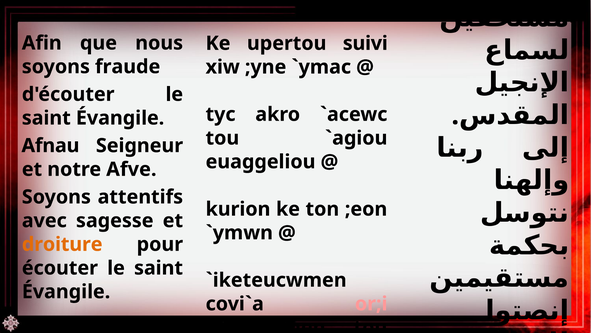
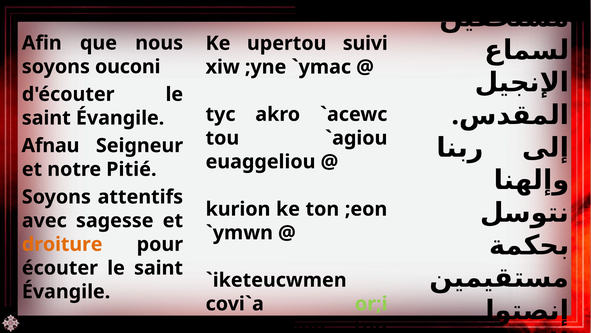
fraude: fraude -> ouconi
Afve: Afve -> Pitié
or;i colour: pink -> light green
